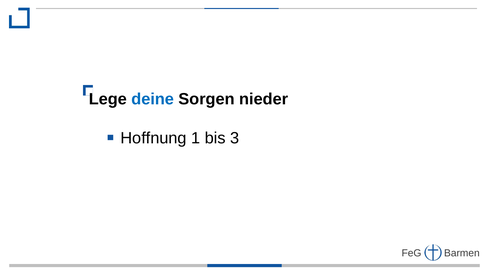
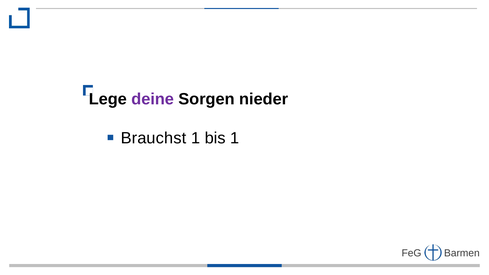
deine colour: blue -> purple
Hoffnung: Hoffnung -> Brauchst
bis 3: 3 -> 1
